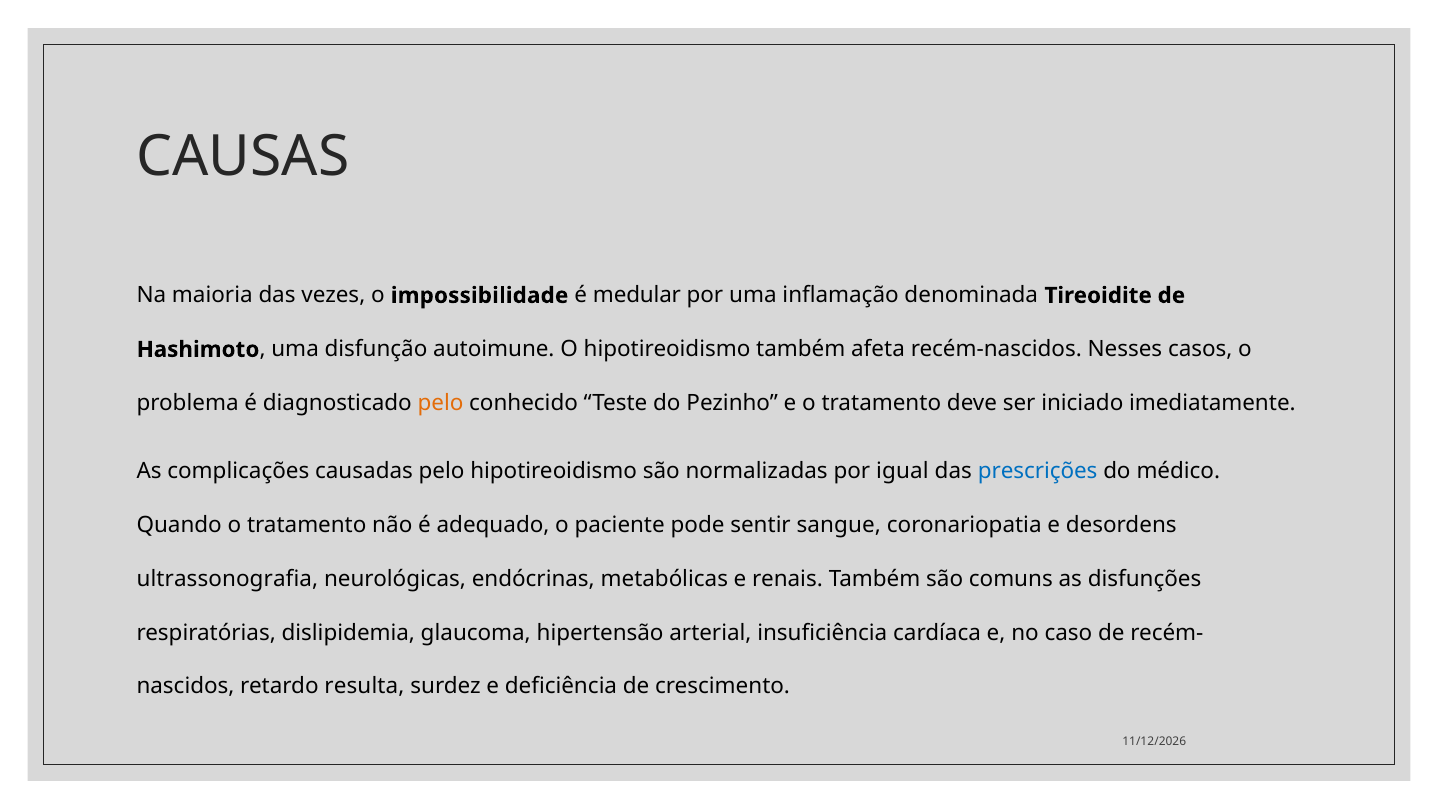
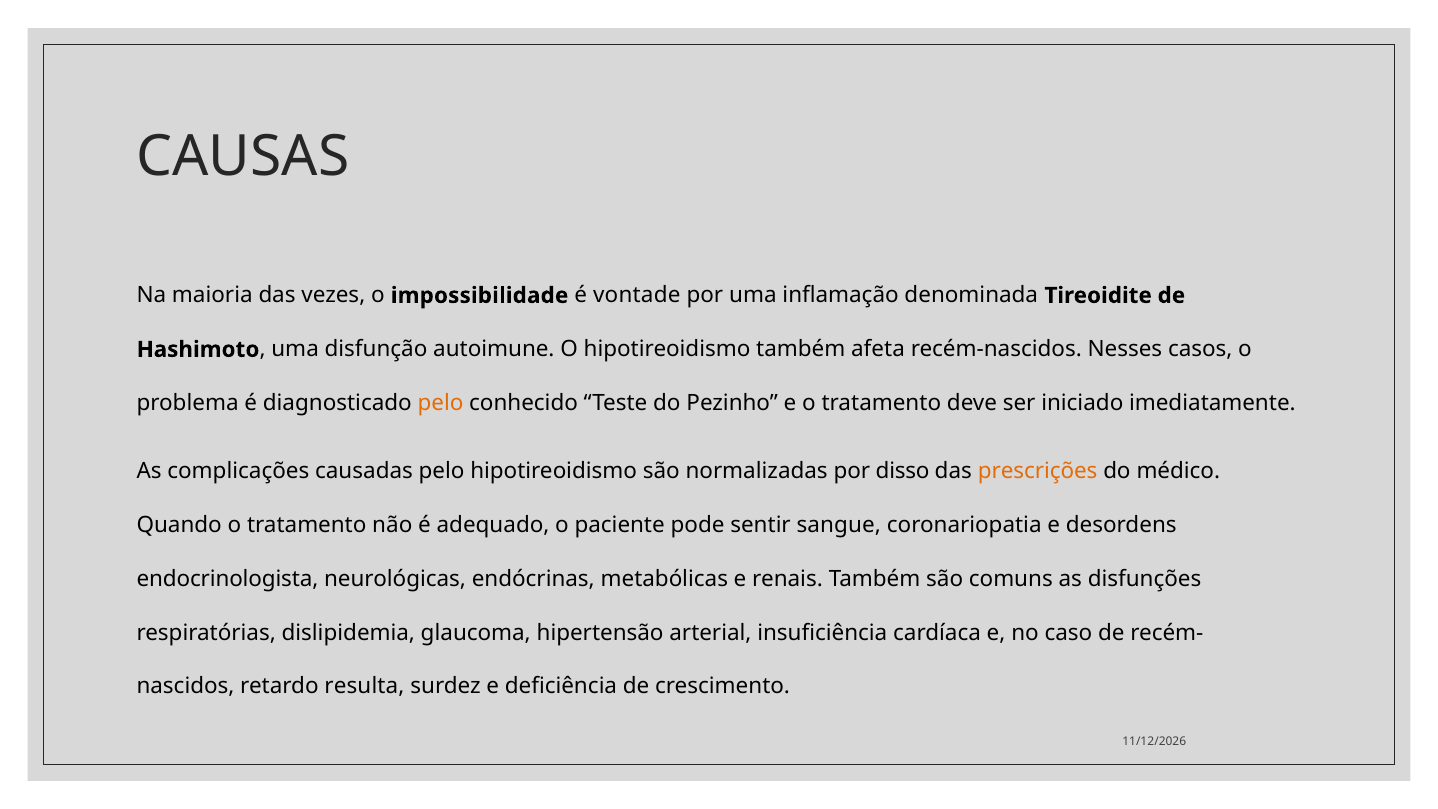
medular: medular -> vontade
igual: igual -> disso
prescrições colour: blue -> orange
ultrassonografia: ultrassonografia -> endocrinologista
